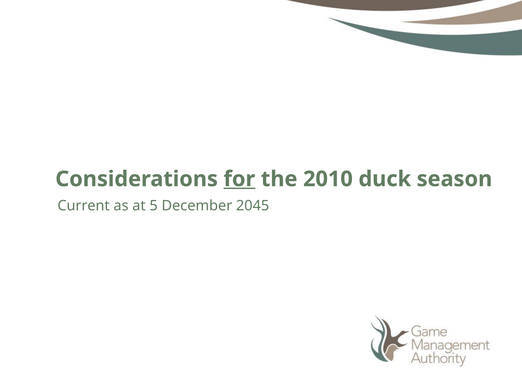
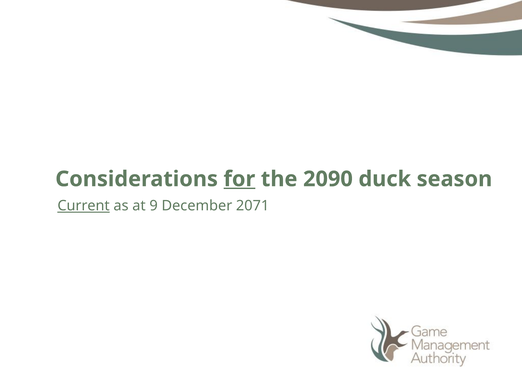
2010: 2010 -> 2090
Current underline: none -> present
5: 5 -> 9
2045: 2045 -> 2071
